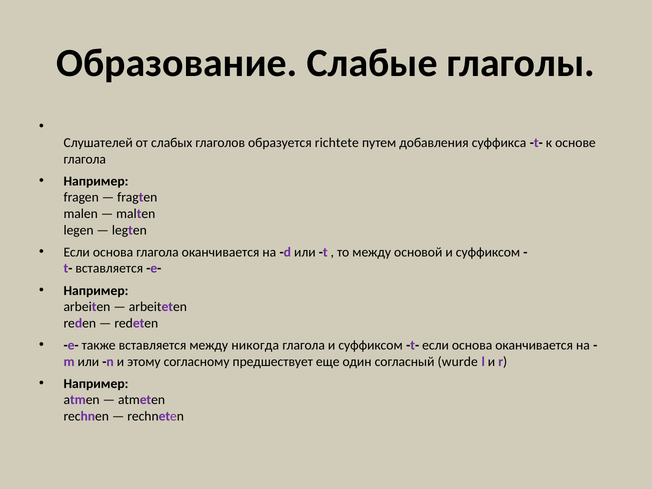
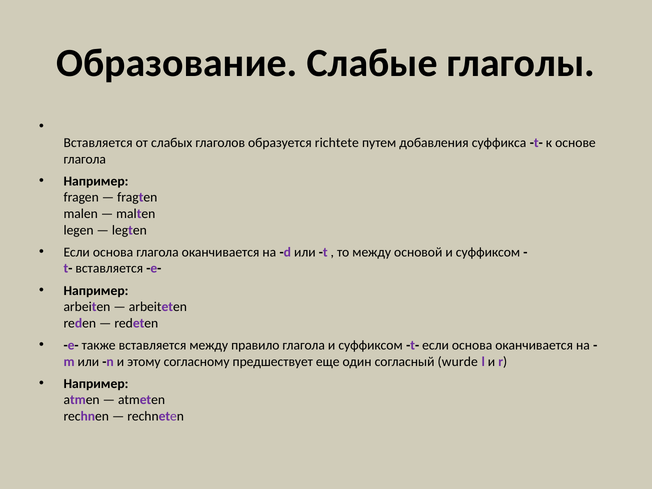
Слушателей at (98, 143): Слушателей -> Вставляется
никогда: никогда -> правило
